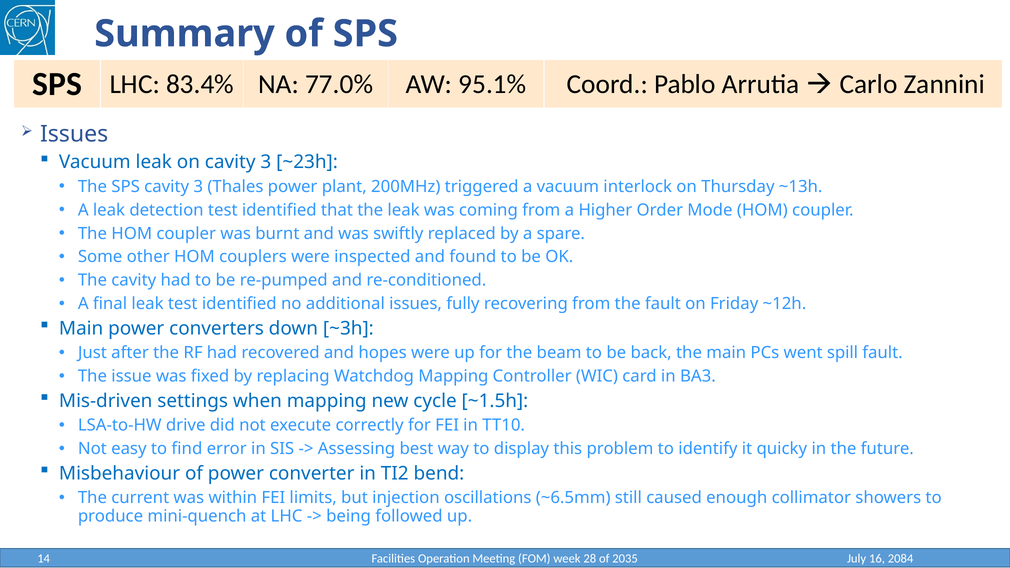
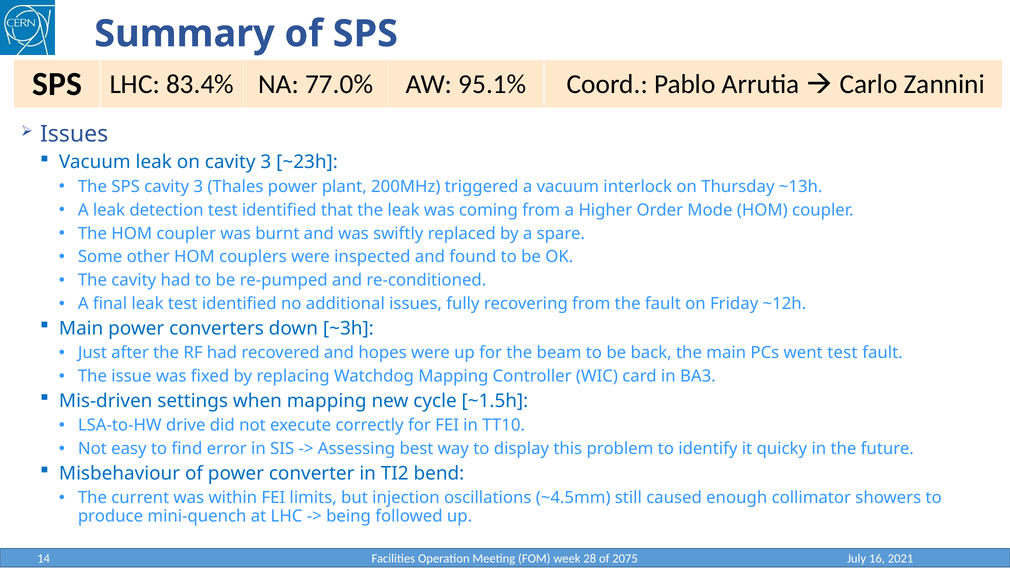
went spill: spill -> test
~6.5mm: ~6.5mm -> ~4.5mm
2035: 2035 -> 2075
2084: 2084 -> 2021
